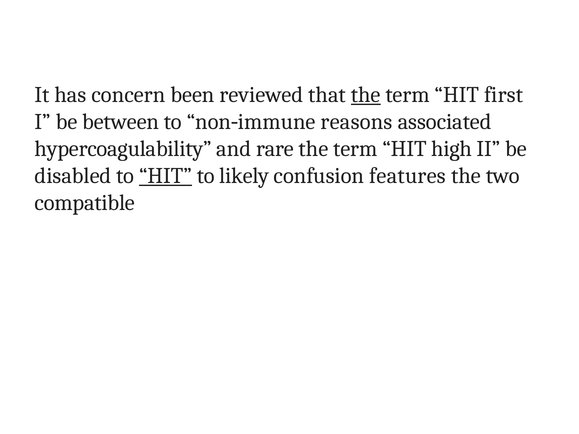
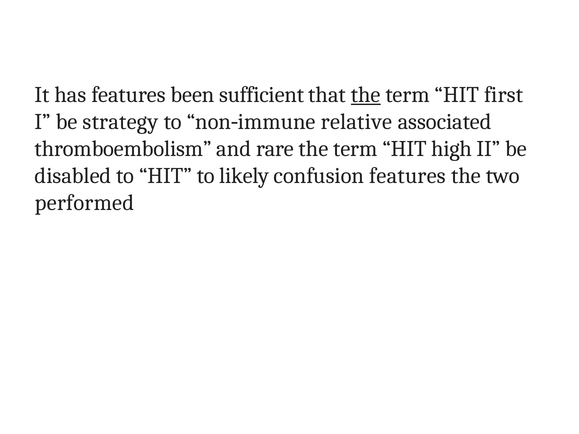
has concern: concern -> features
reviewed: reviewed -> sufficient
between: between -> strategy
reasons: reasons -> relative
hypercoagulability: hypercoagulability -> thromboembolism
HIT at (165, 176) underline: present -> none
compatible: compatible -> performed
